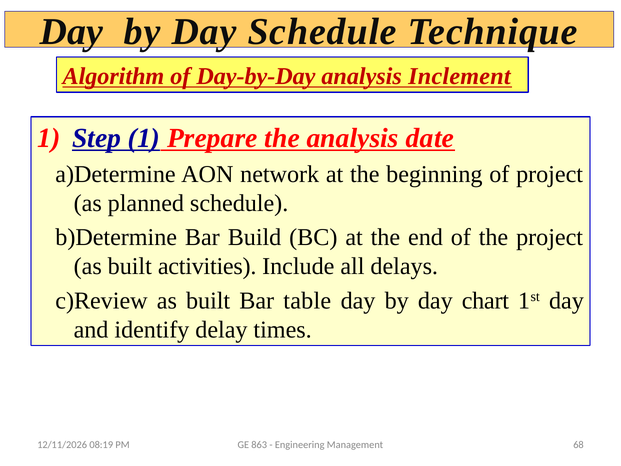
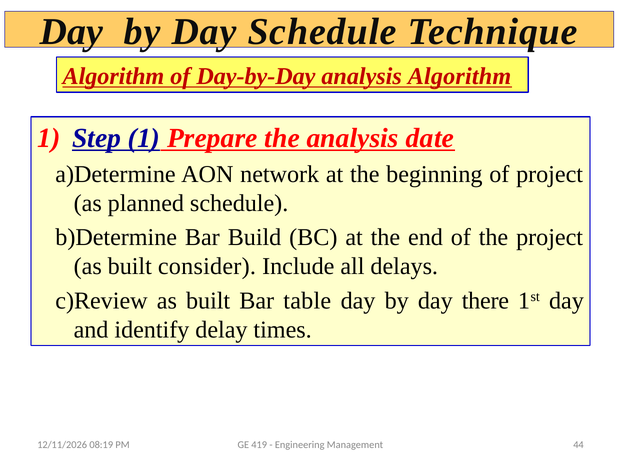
analysis Inclement: Inclement -> Algorithm
activities: activities -> consider
chart: chart -> there
863: 863 -> 419
68: 68 -> 44
